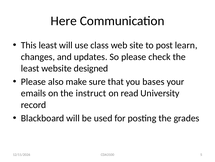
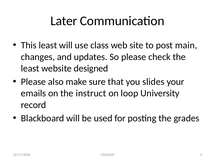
Here: Here -> Later
learn: learn -> main
bases: bases -> slides
read: read -> loop
